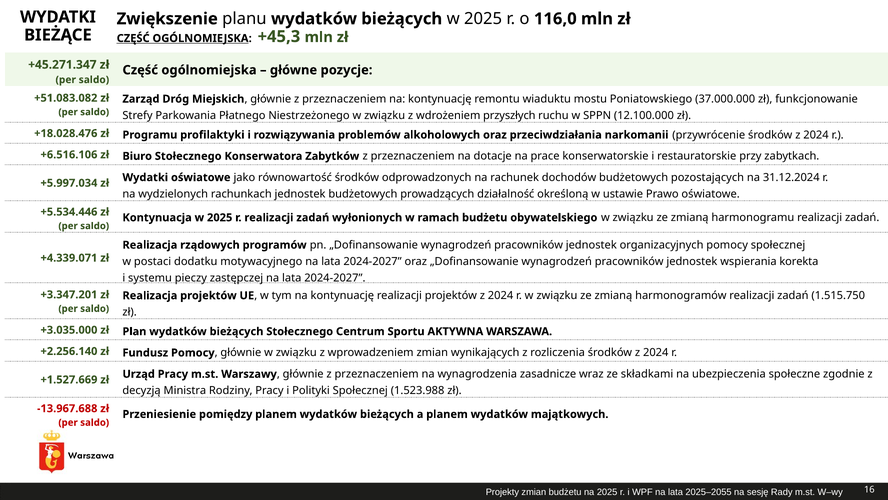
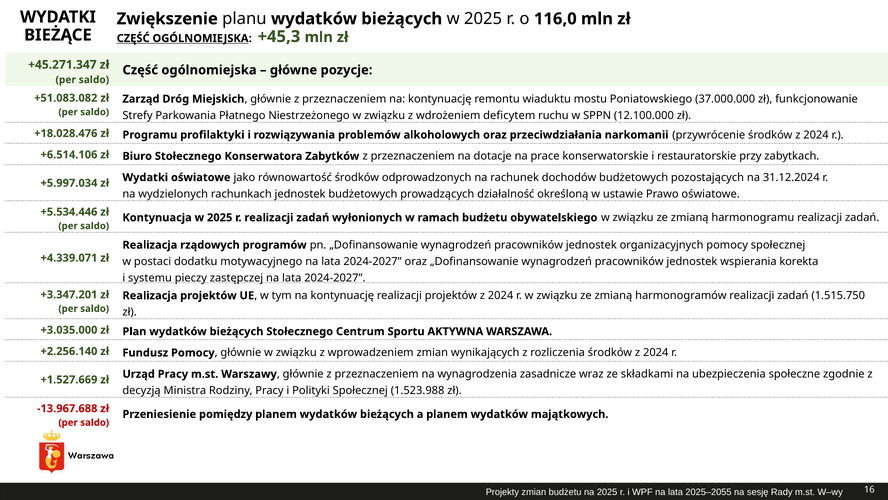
przyszłych: przyszłych -> deficytem
+6.516.106: +6.516.106 -> +6.514.106
